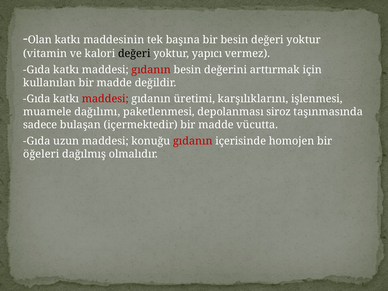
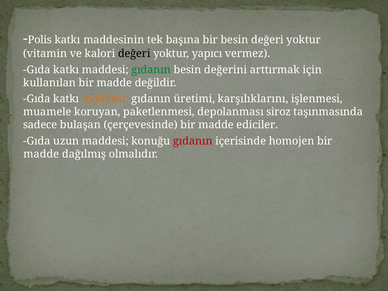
Olan: Olan -> Polis
gıdanın at (151, 70) colour: red -> green
maddesi at (105, 99) colour: red -> orange
dağılımı: dağılımı -> koruyan
içermektedir: içermektedir -> çerçevesinde
vücutta: vücutta -> ediciler
öğeleri at (41, 154): öğeleri -> madde
